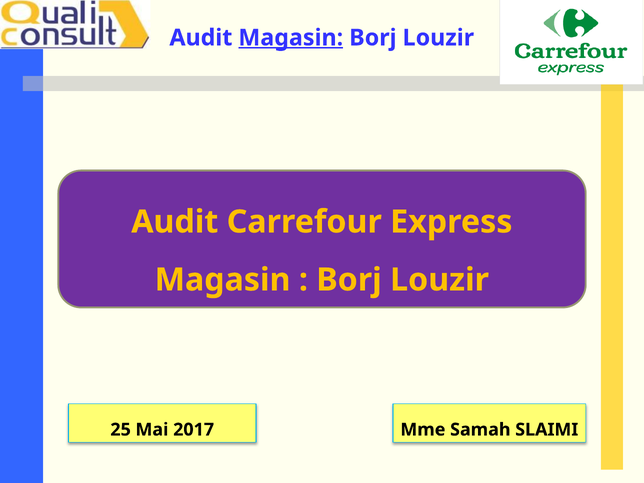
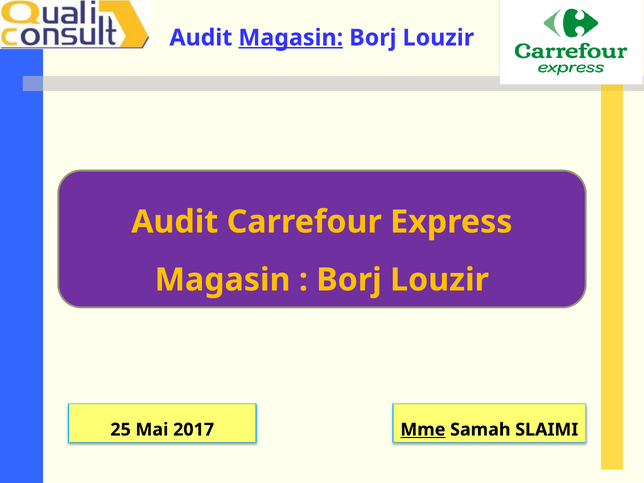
Mme underline: none -> present
